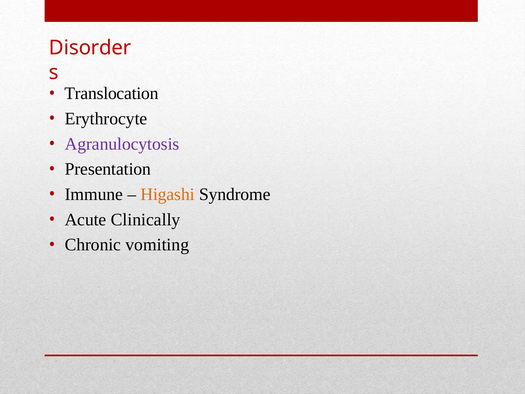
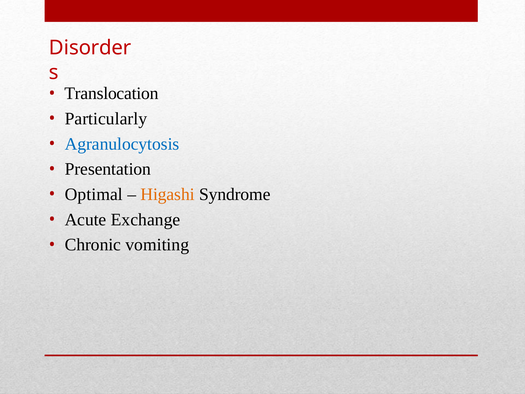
Erythrocyte: Erythrocyte -> Particularly
Agranulocytosis colour: purple -> blue
Immune: Immune -> Optimal
Clinically: Clinically -> Exchange
